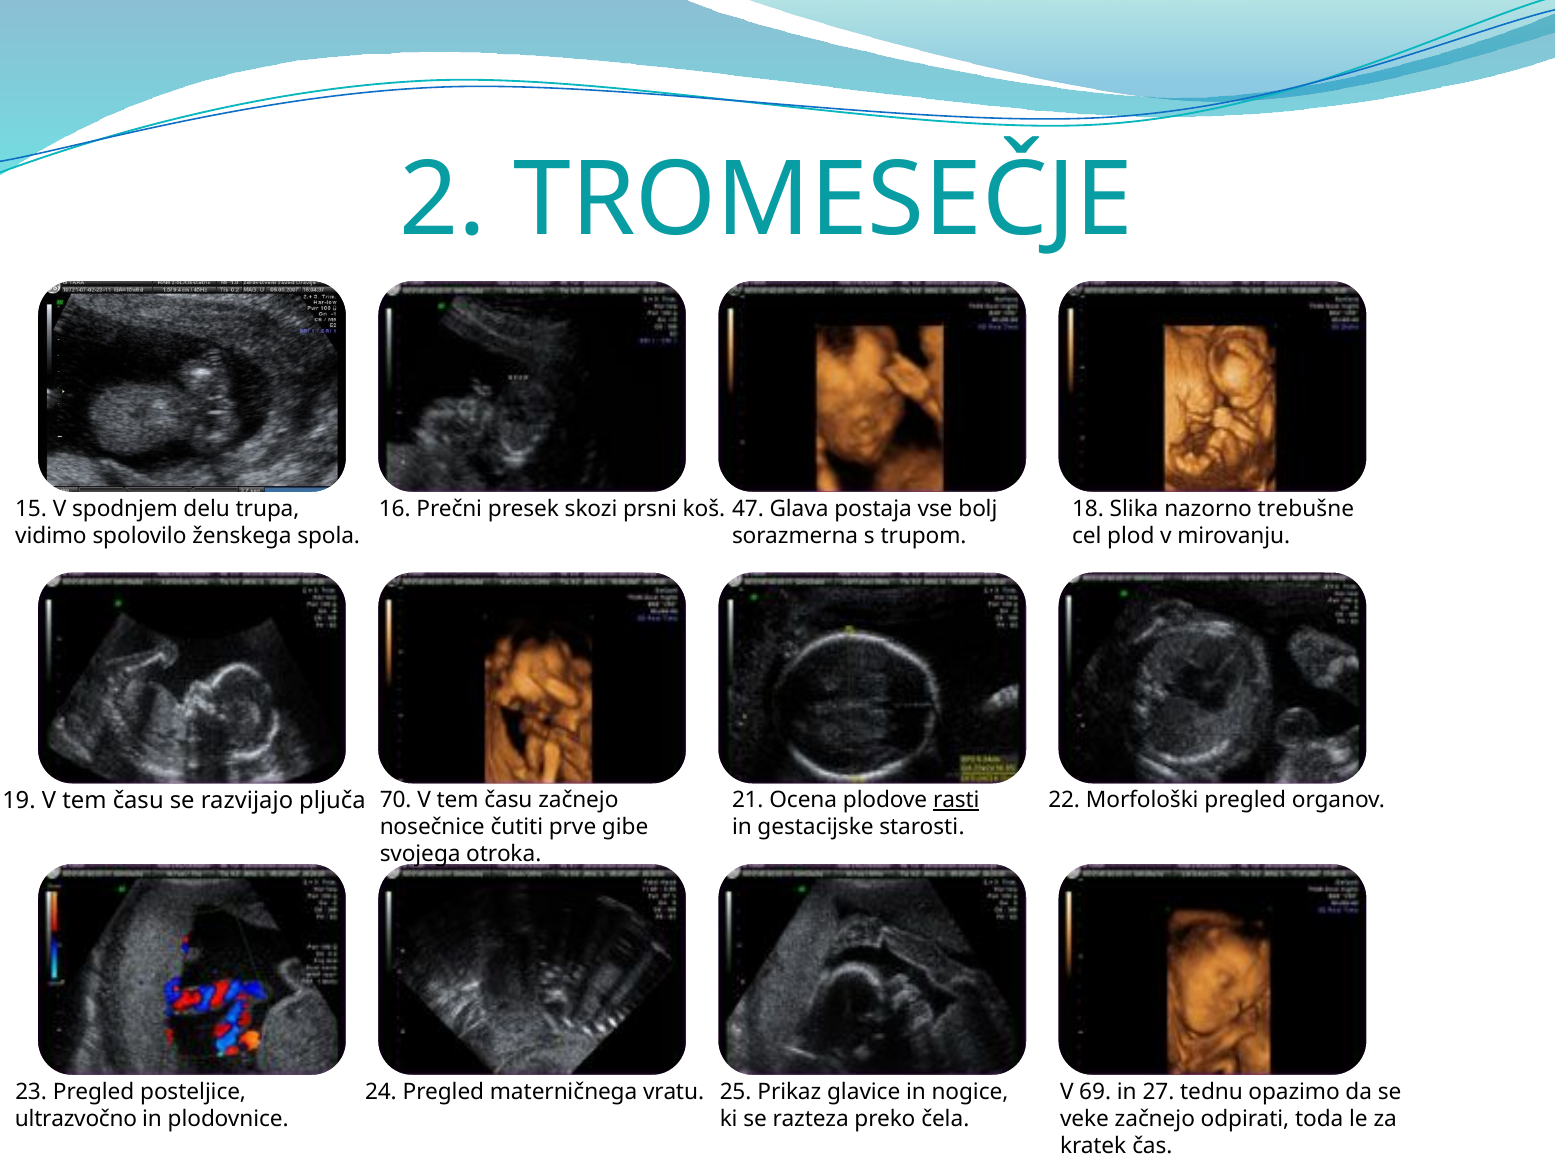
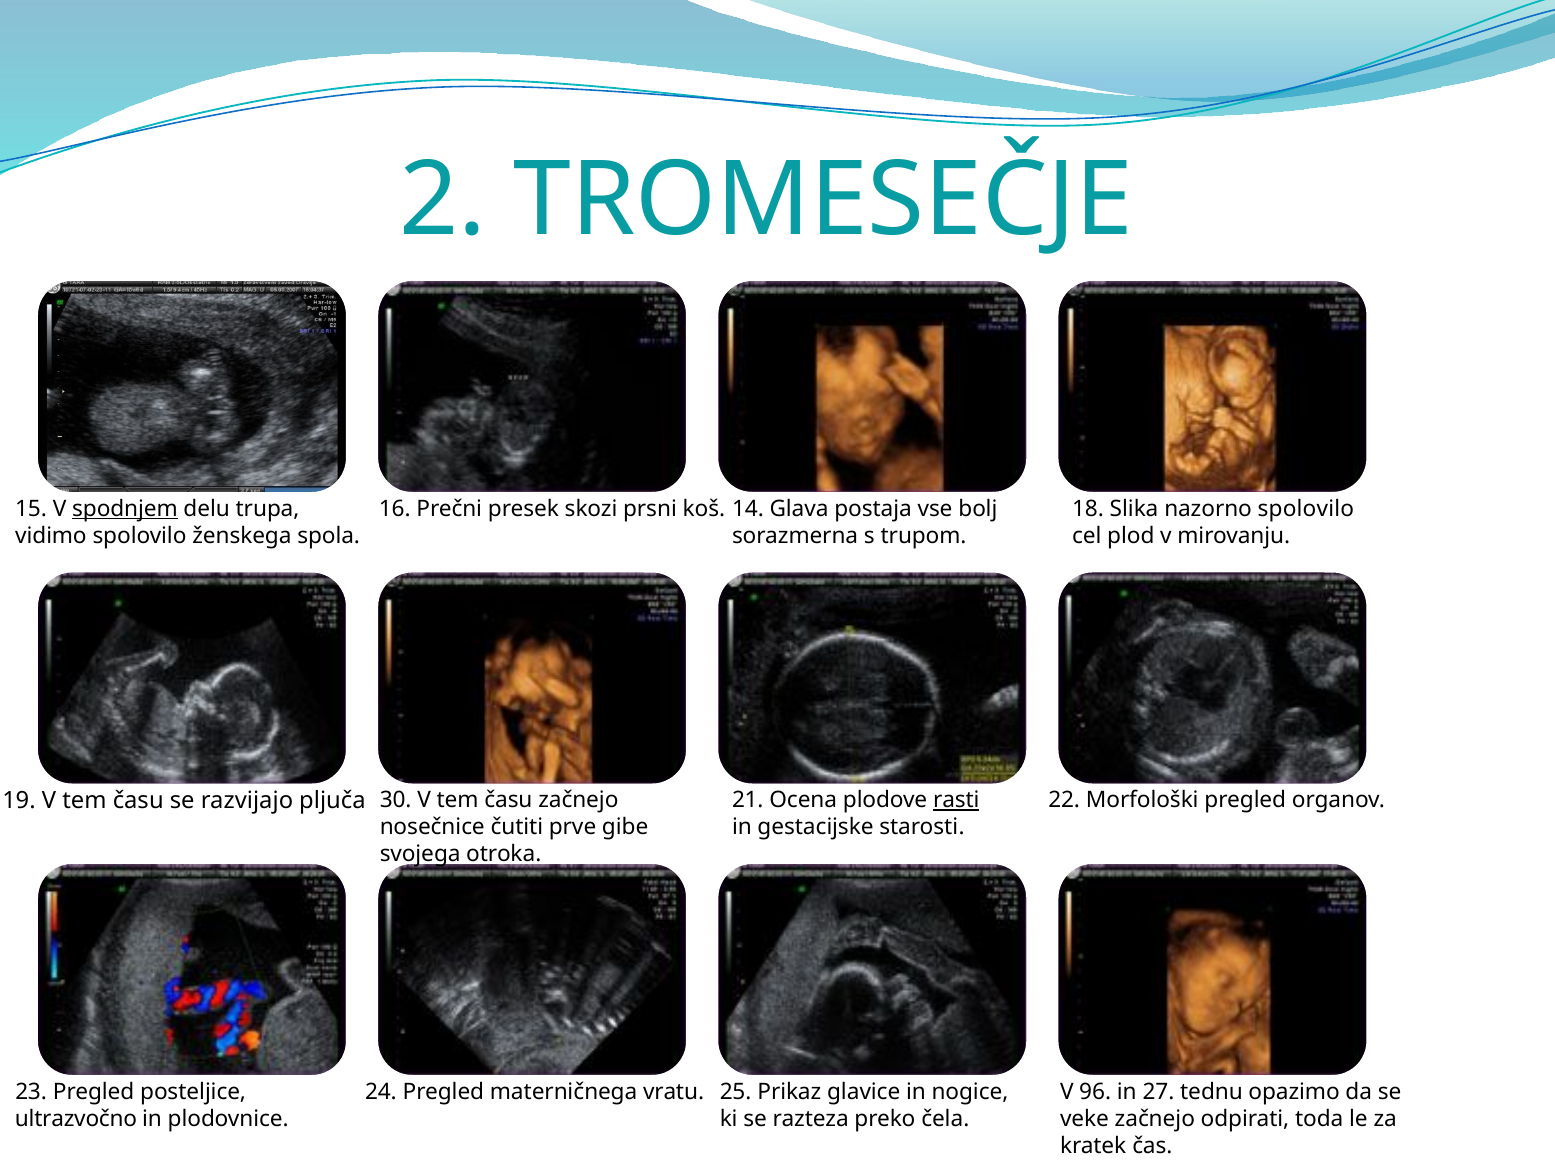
spodnjem underline: none -> present
47: 47 -> 14
nazorno trebušne: trebušne -> spolovilo
70: 70 -> 30
69: 69 -> 96
